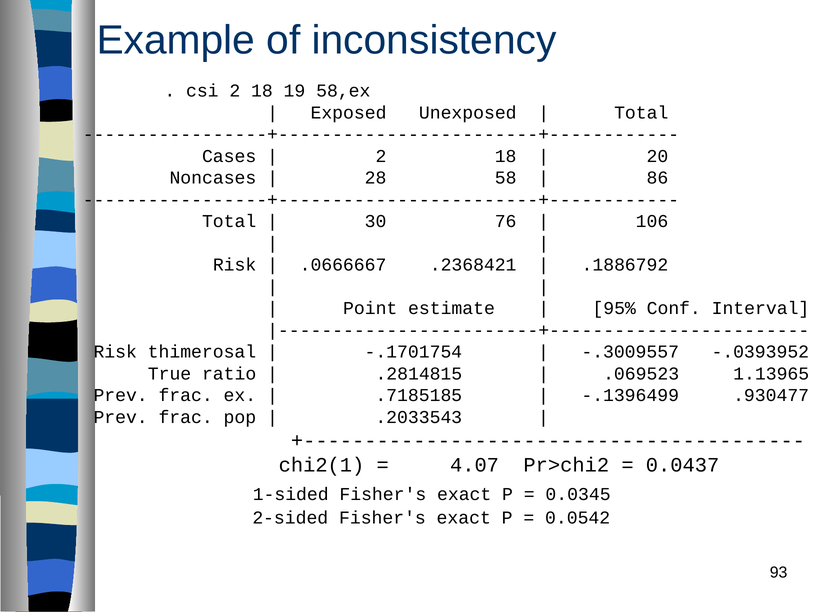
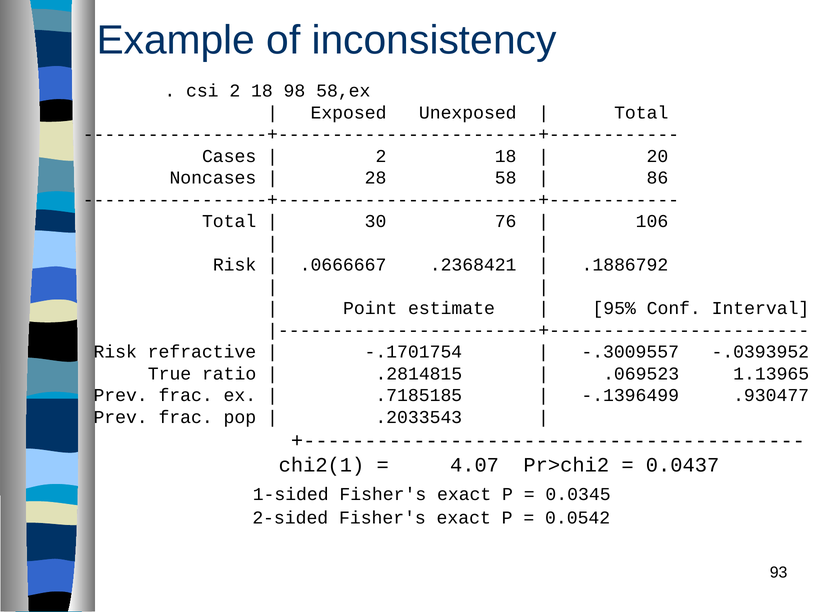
19: 19 -> 98
thimerosal: thimerosal -> refractive
